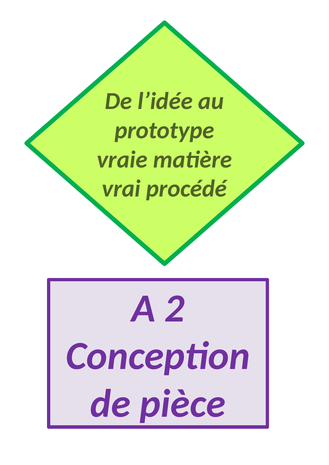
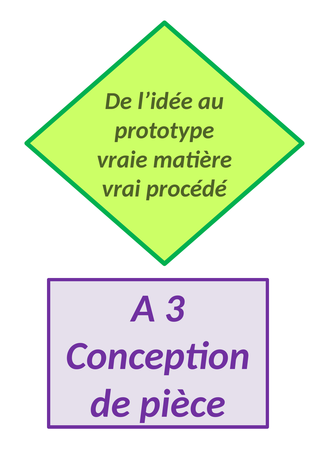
2: 2 -> 3
